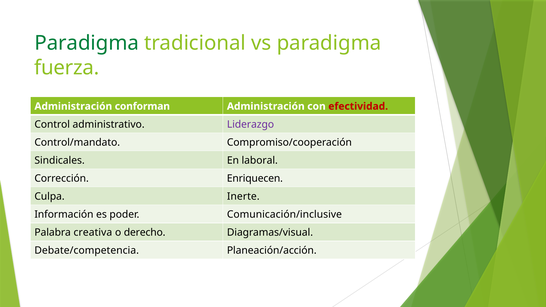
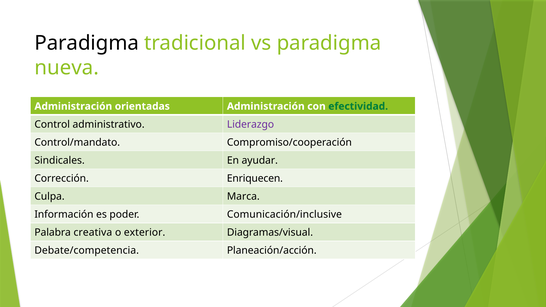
Paradigma at (87, 43) colour: green -> black
fuerza: fuerza -> nueva
conforman: conforman -> orientadas
efectividad colour: red -> green
laboral: laboral -> ayudar
Inerte: Inerte -> Marca
derecho: derecho -> exterior
